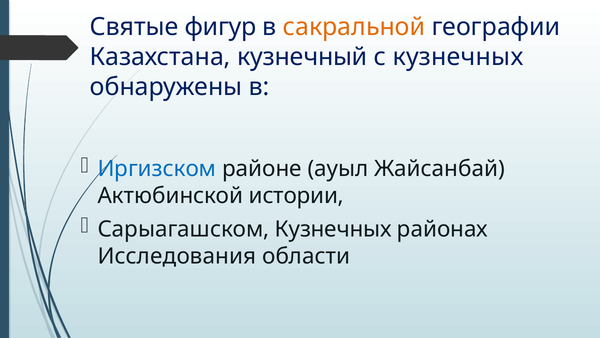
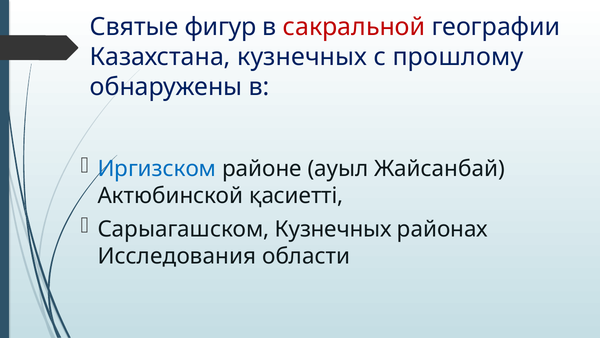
сакральной colour: orange -> red
Казахстана кузнечный: кузнечный -> кузнечных
с кузнечных: кузнечных -> прошлому
истории: истории -> қасиетті
